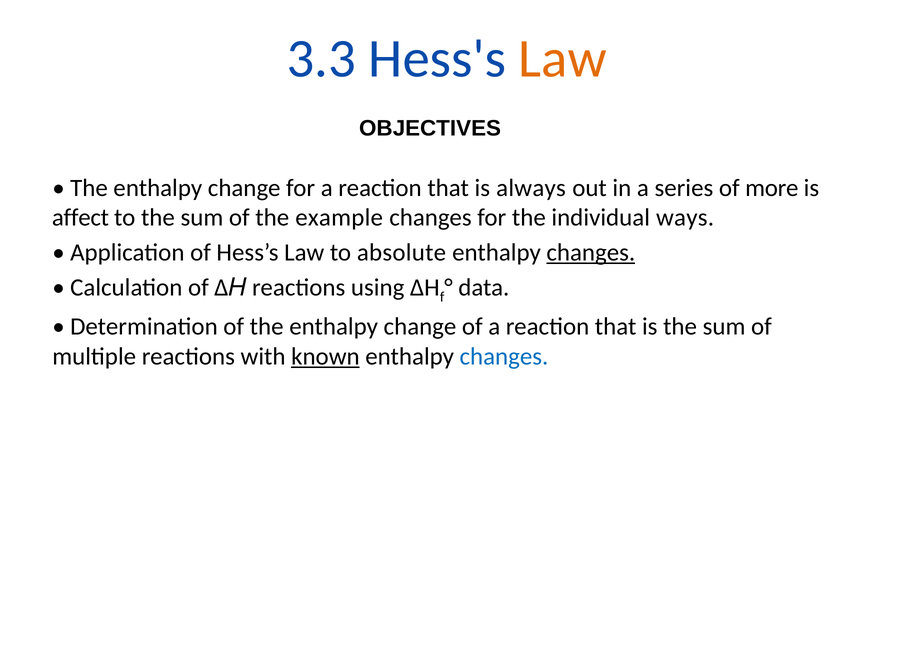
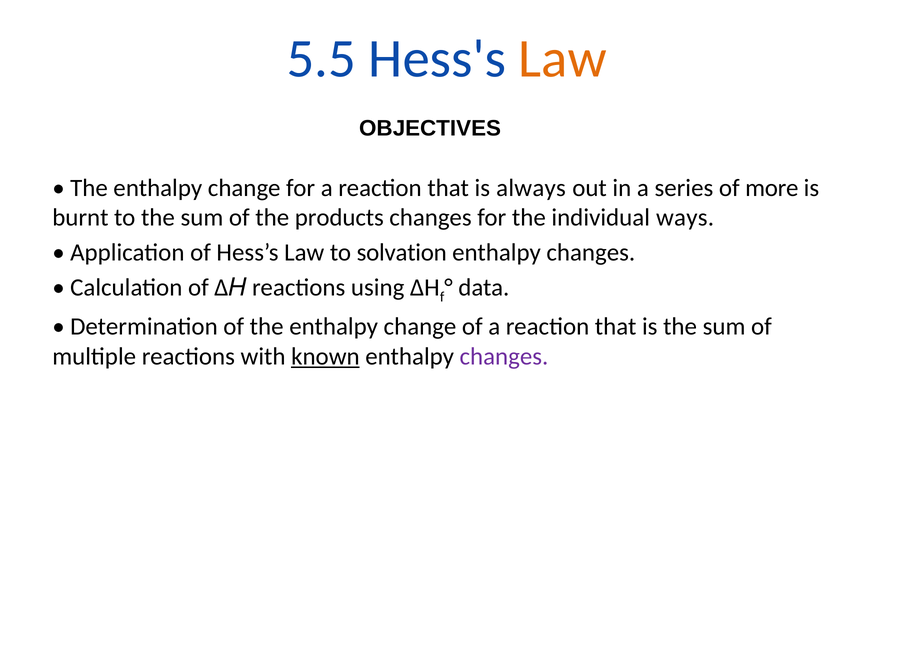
3.3: 3.3 -> 5.5
affect: affect -> burnt
example: example -> products
absolute: absolute -> solvation
changes at (591, 253) underline: present -> none
changes at (504, 357) colour: blue -> purple
